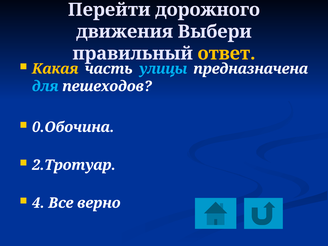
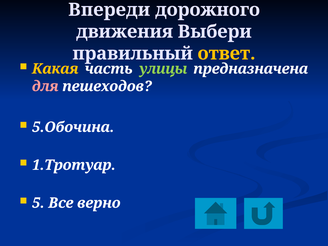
Перейти: Перейти -> Впереди
улицы colour: light blue -> light green
для colour: light blue -> pink
0.Обочина: 0.Обочина -> 5.Обочина
2.Тротуар: 2.Тротуар -> 1.Тротуар
4: 4 -> 5
